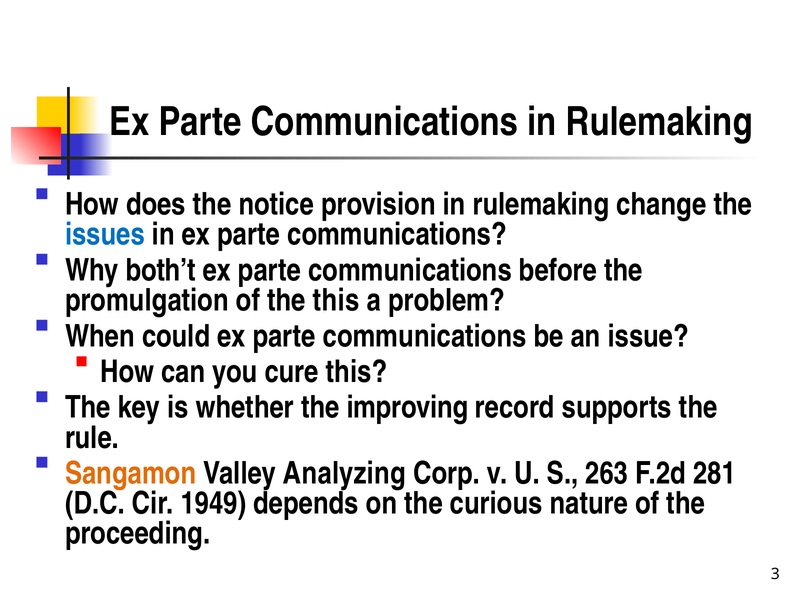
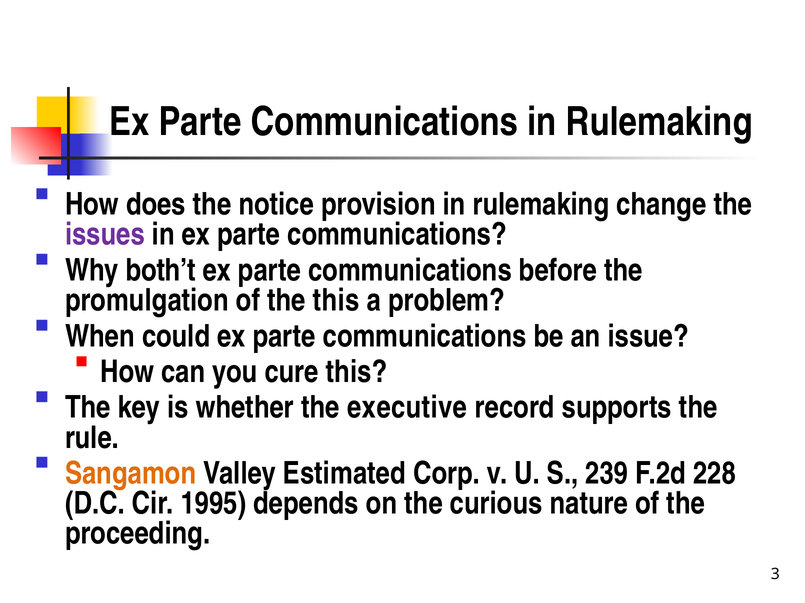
issues colour: blue -> purple
improving: improving -> executive
Analyzing: Analyzing -> Estimated
263: 263 -> 239
281: 281 -> 228
1949: 1949 -> 1995
